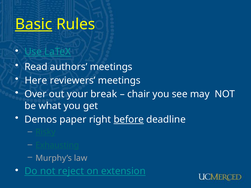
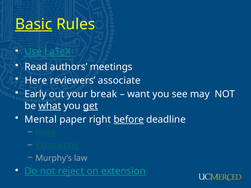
reviewers meetings: meetings -> associate
Over: Over -> Early
chair: chair -> want
what underline: none -> present
get underline: none -> present
Demos: Demos -> Mental
